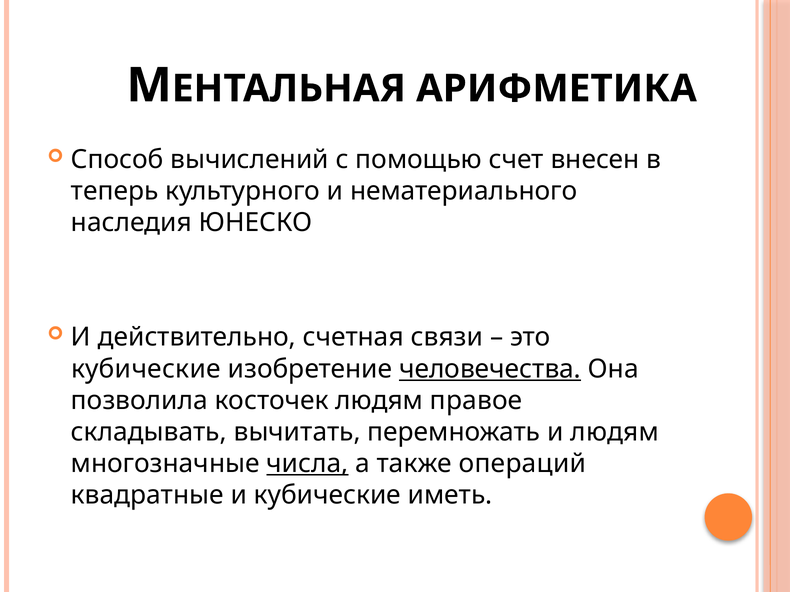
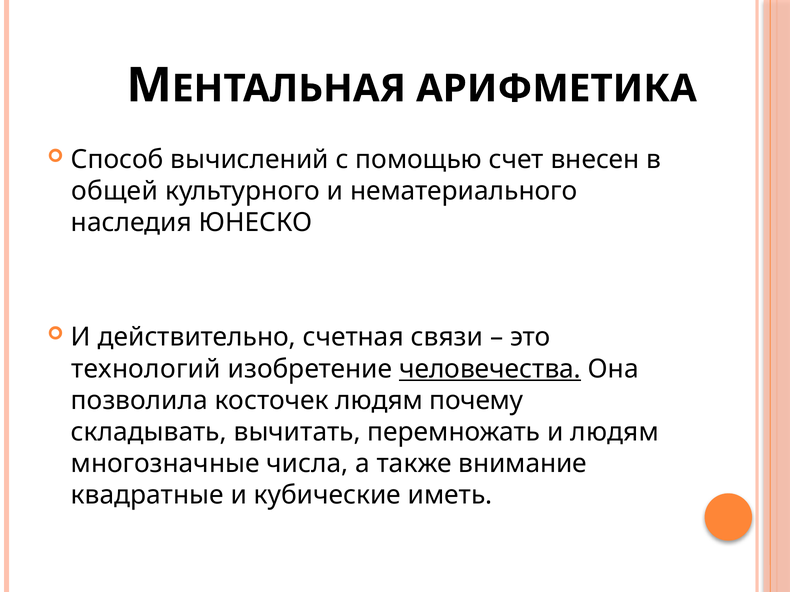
теперь: теперь -> общей
кубические at (146, 369): кубические -> технологий
правое: правое -> почему
числа underline: present -> none
операций: операций -> внимание
